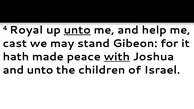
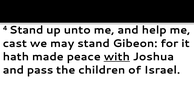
4 Royal: Royal -> Stand
unto at (77, 30) underline: present -> none
and unto: unto -> pass
